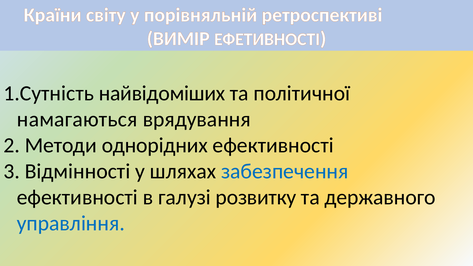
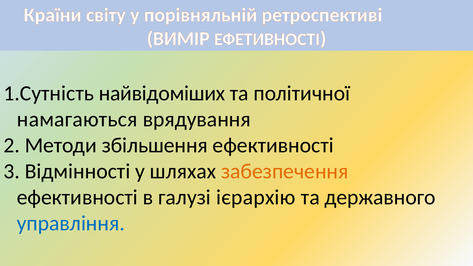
однорідних: однорідних -> збільшення
забезпечення colour: blue -> orange
розвитку: розвитку -> ієрархію
